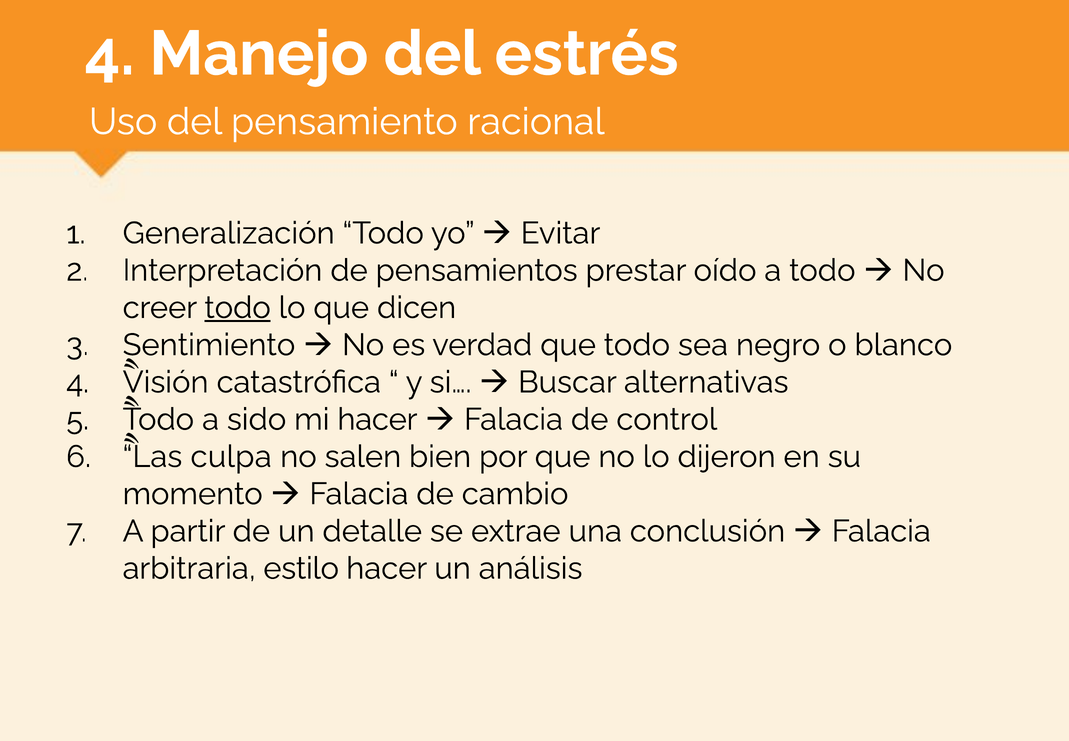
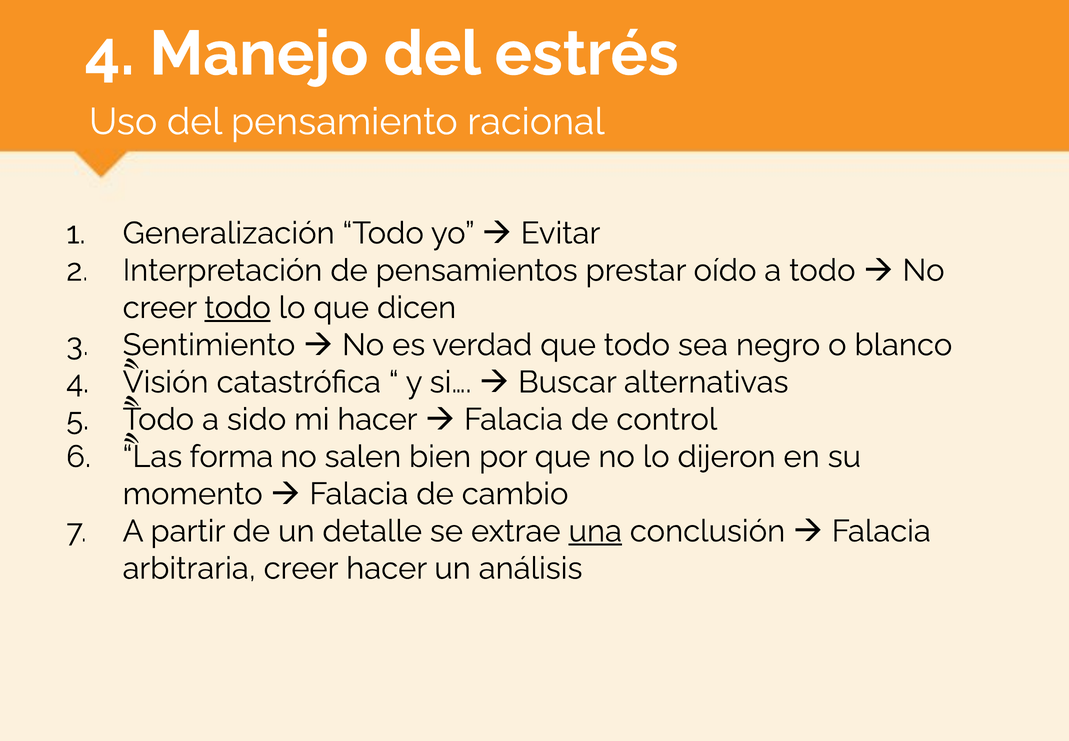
culpa: culpa -> forma
una underline: none -> present
arbitraria estilo: estilo -> creer
